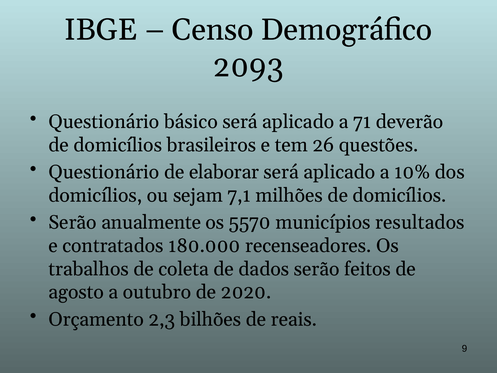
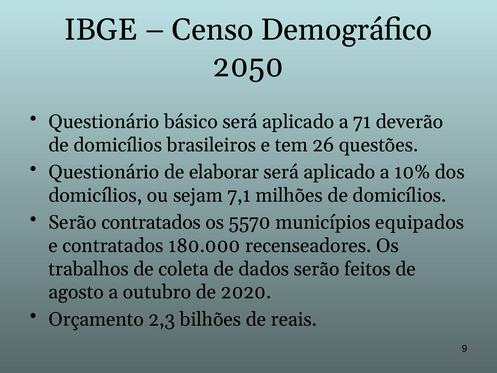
2093: 2093 -> 2050
Serão anualmente: anualmente -> contratados
resultados: resultados -> equipados
